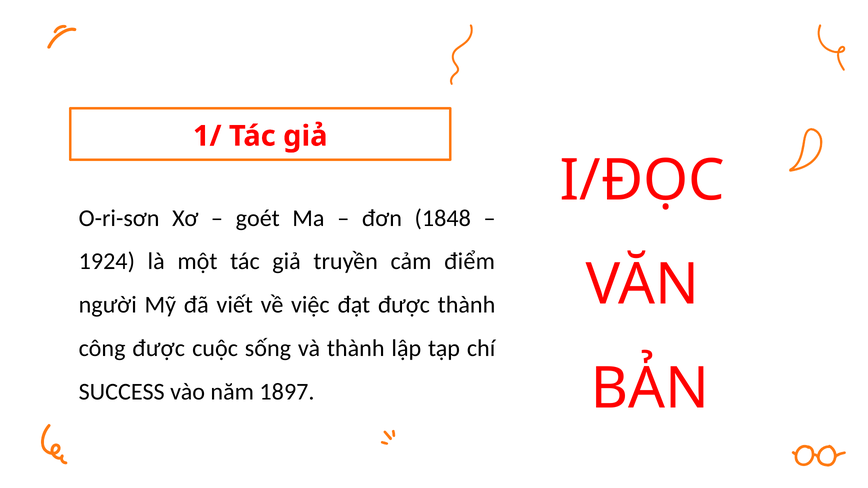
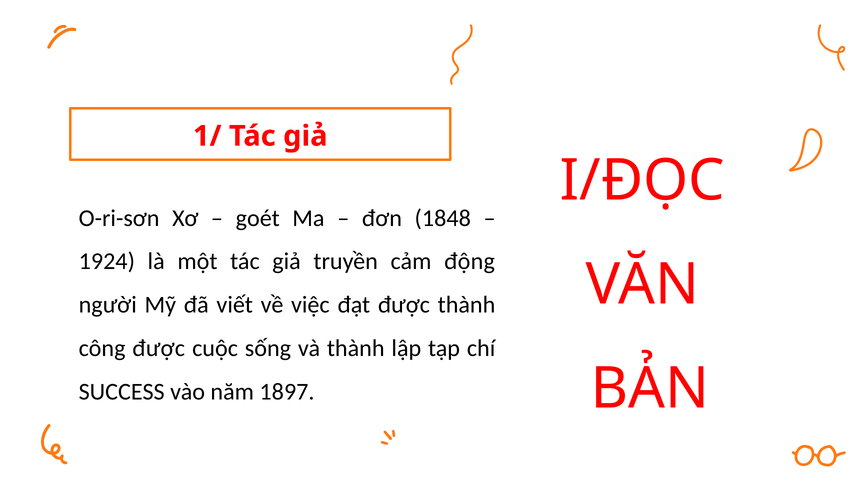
điểm: điểm -> động
